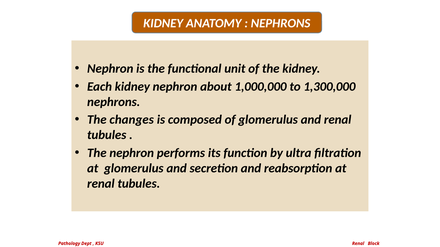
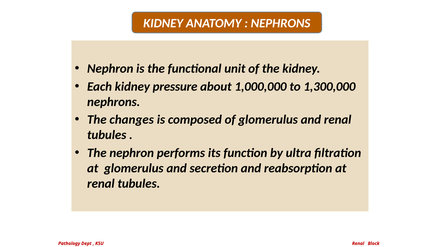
kidney nephron: nephron -> pressure
